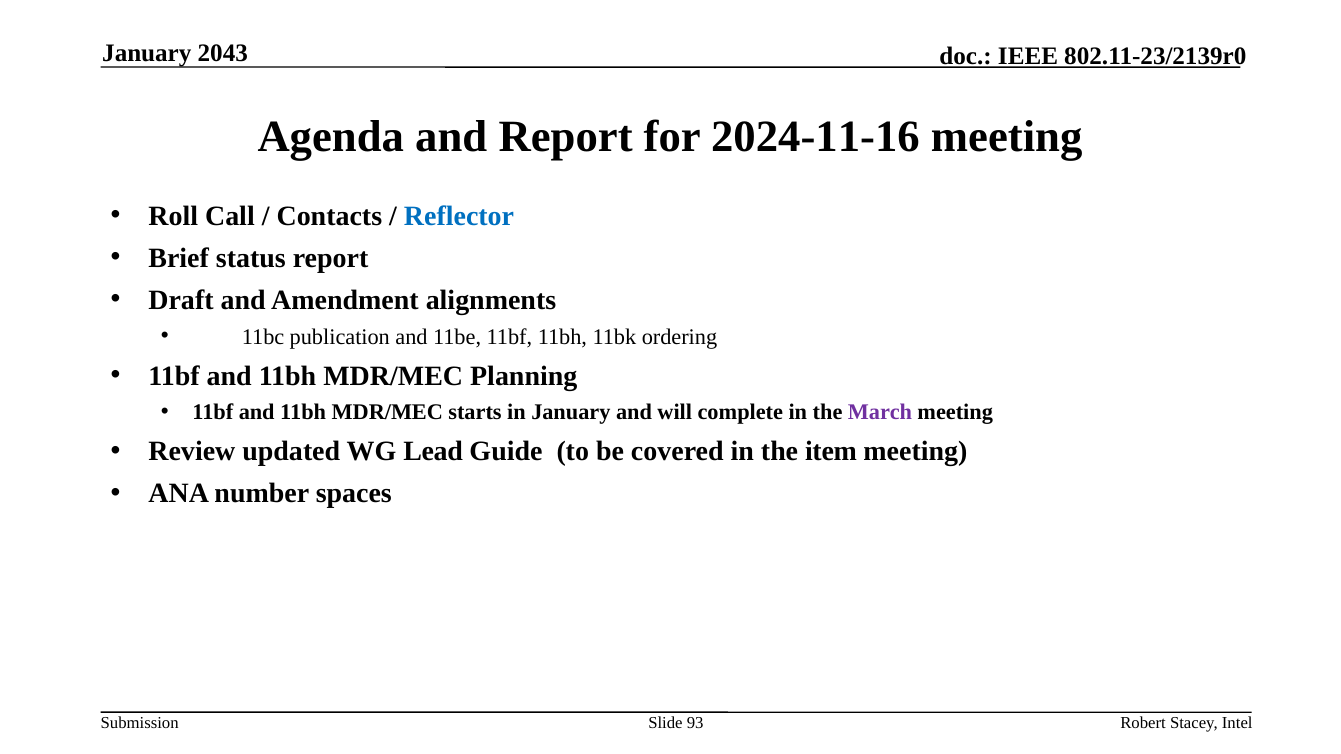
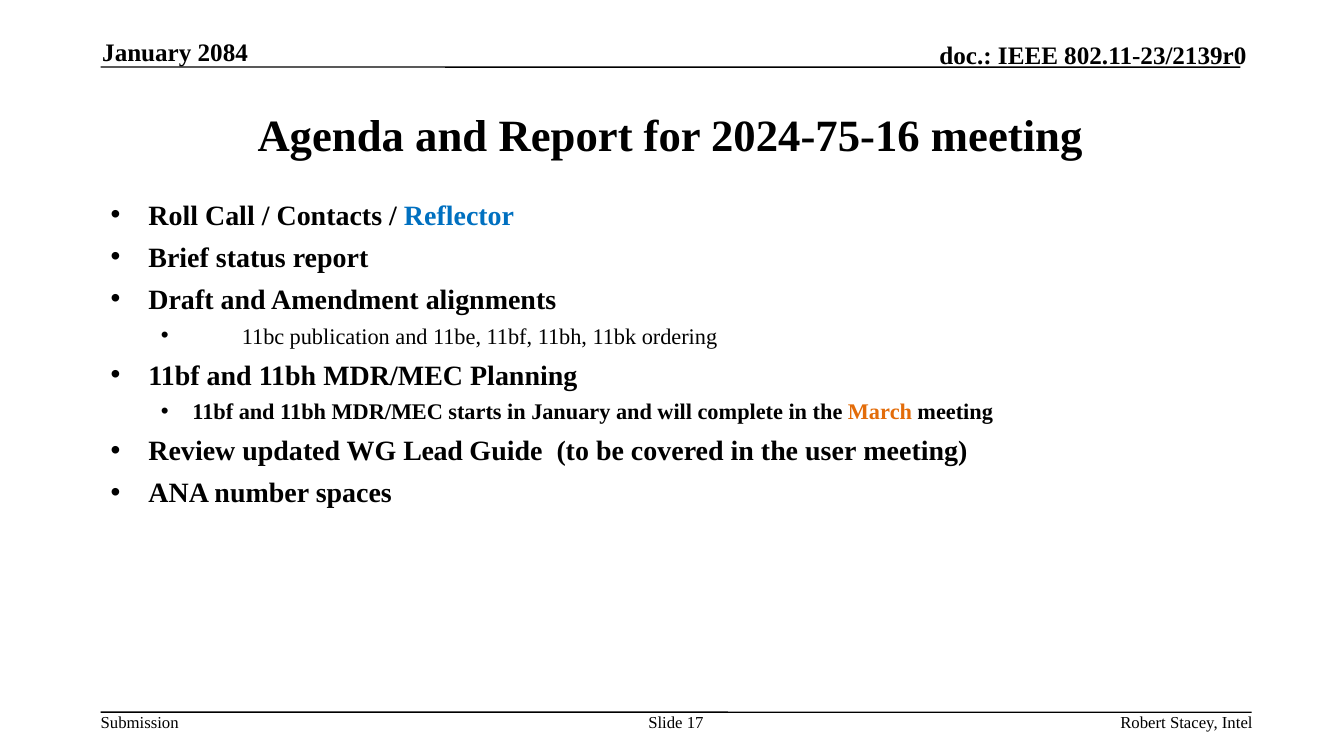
2043: 2043 -> 2084
2024-11-16: 2024-11-16 -> 2024-75-16
March colour: purple -> orange
item: item -> user
93: 93 -> 17
